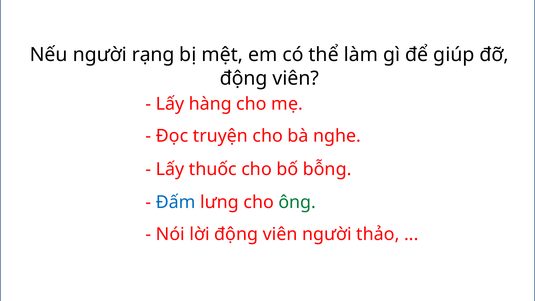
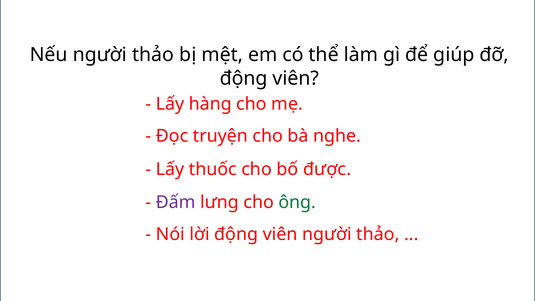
Nếu người rạng: rạng -> thảo
bỗng: bỗng -> được
Đấm colour: blue -> purple
